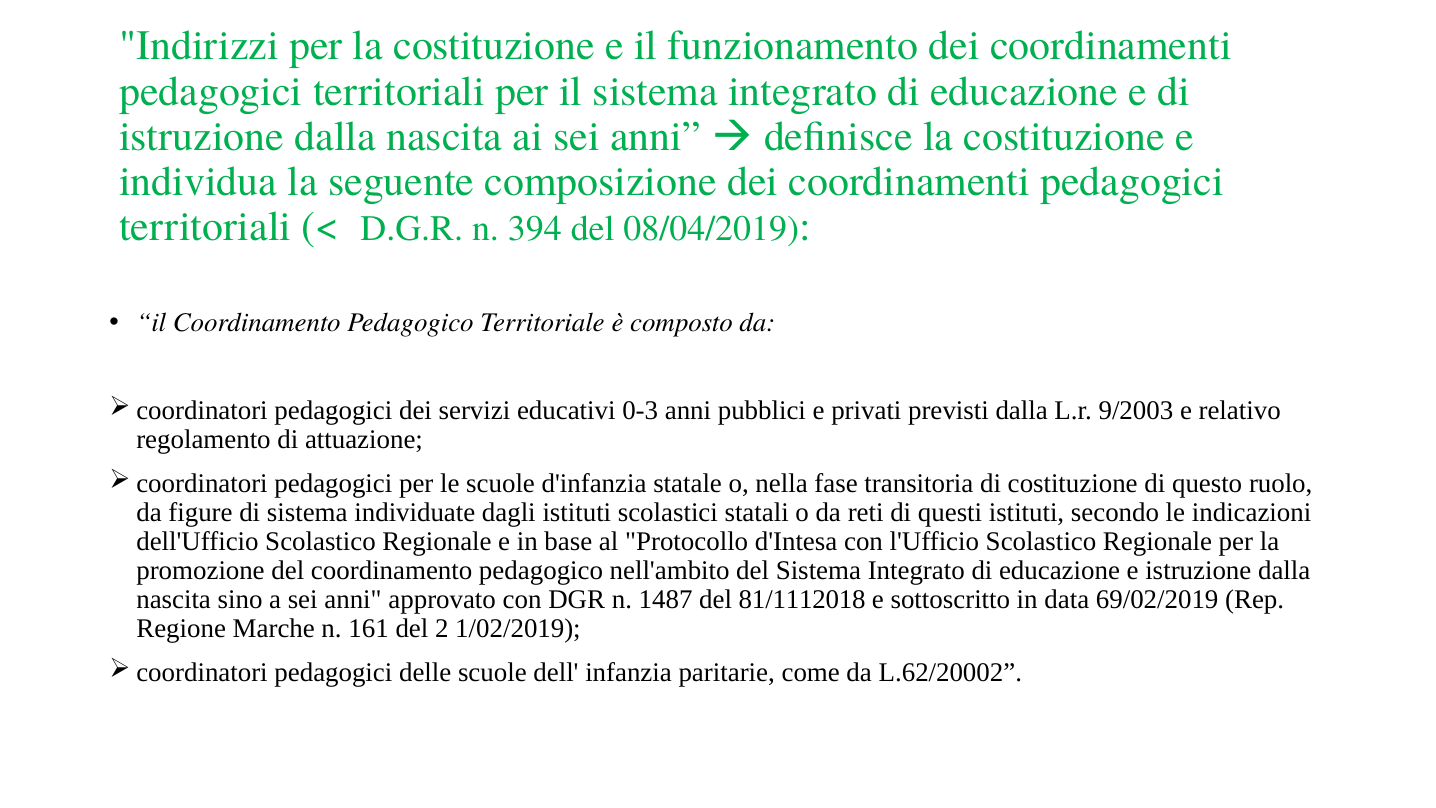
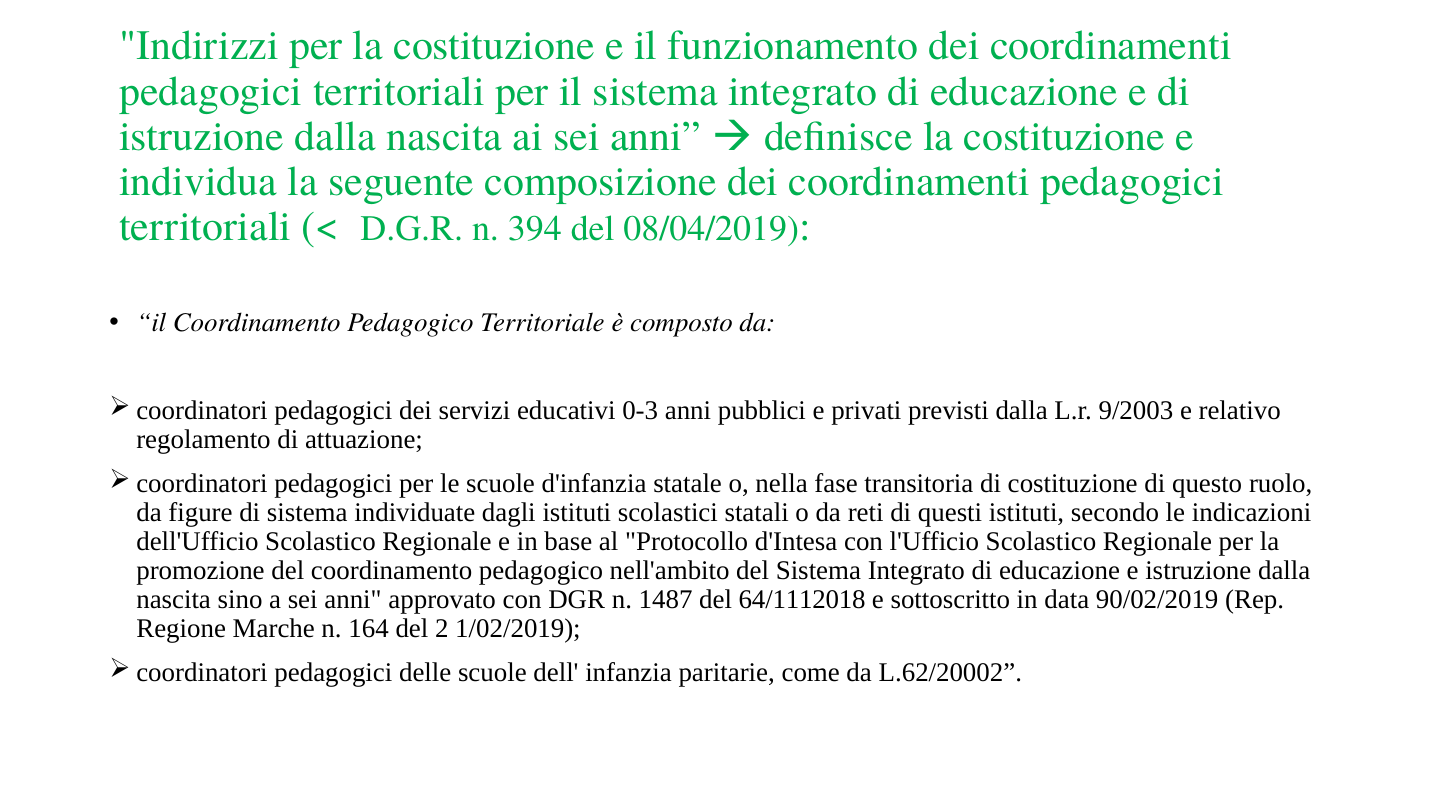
81/1112018: 81/1112018 -> 64/1112018
69/02/2019: 69/02/2019 -> 90/02/2019
161: 161 -> 164
